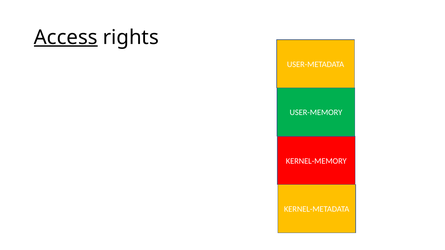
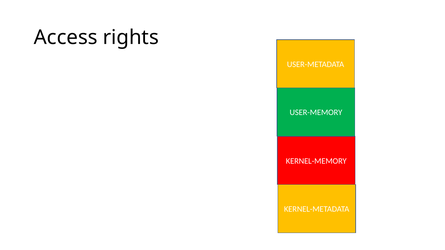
Access underline: present -> none
